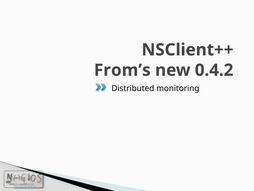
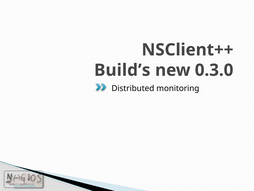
From’s: From’s -> Build’s
0.4.2: 0.4.2 -> 0.3.0
